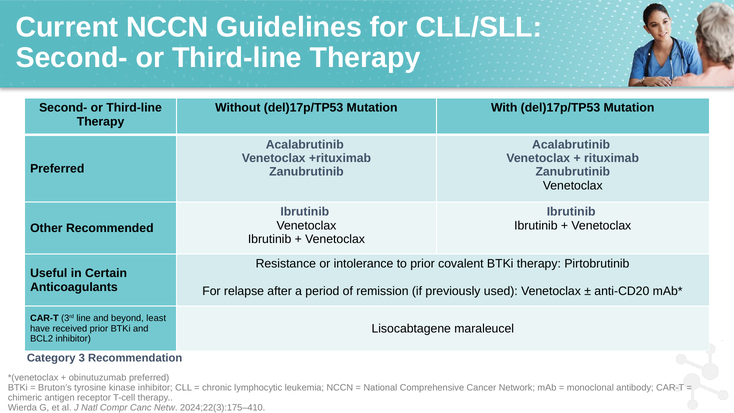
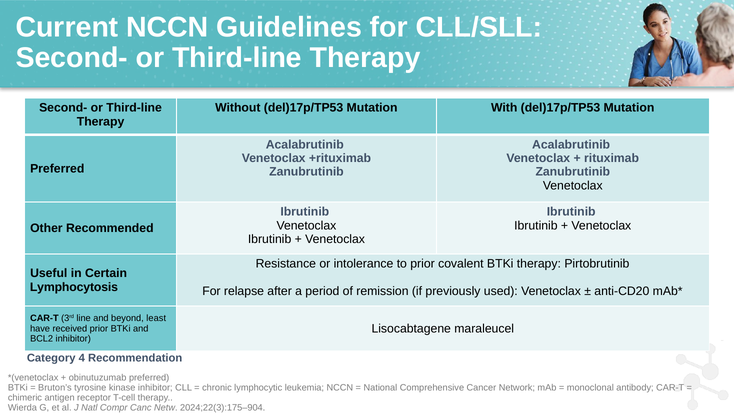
Anticoagulants: Anticoagulants -> Lymphocytosis
3: 3 -> 4
2024;22(3):175–410: 2024;22(3):175–410 -> 2024;22(3):175–904
